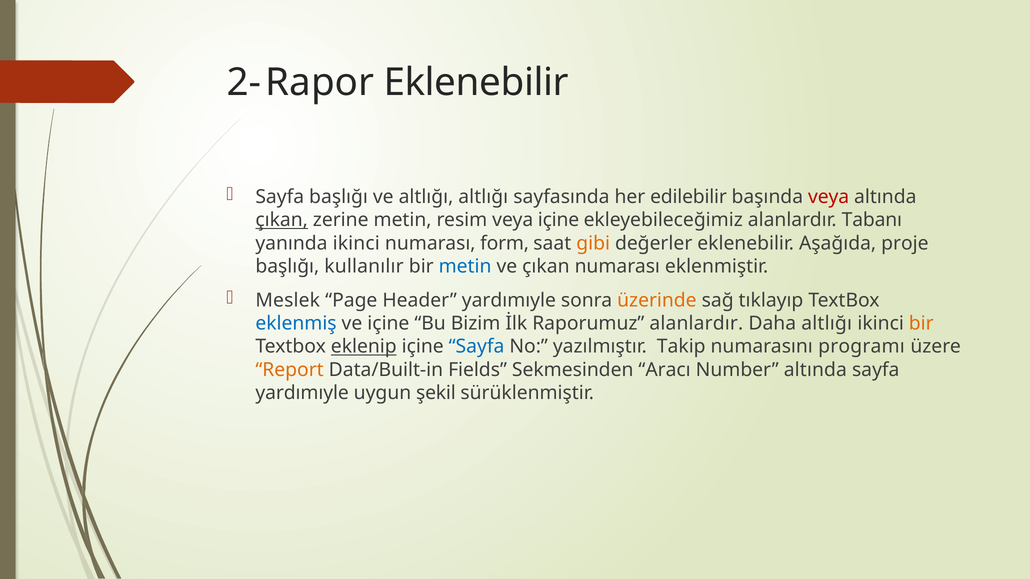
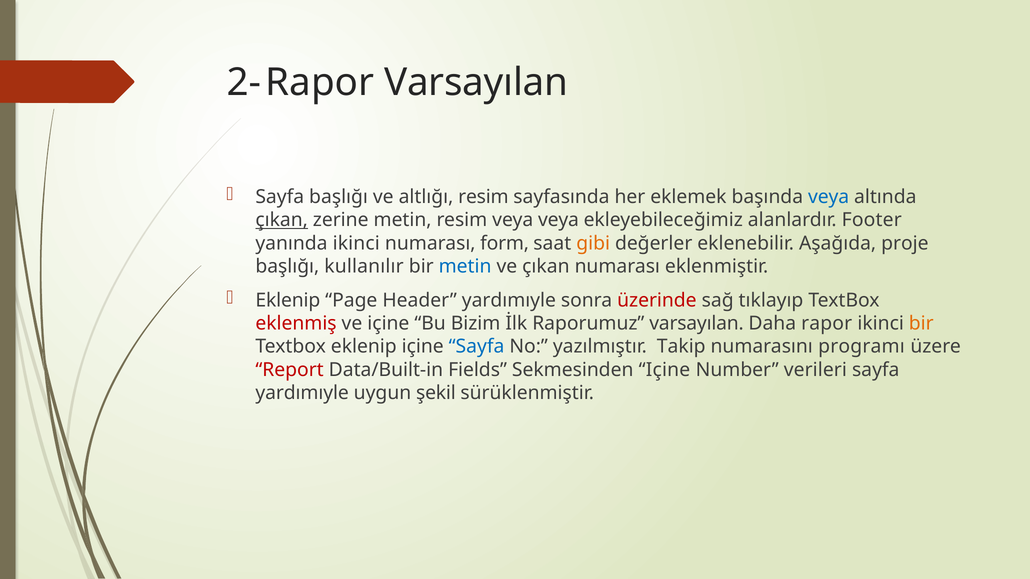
Eklenebilir at (476, 82): Eklenebilir -> Varsayılan
altlığı altlığı: altlığı -> resim
edilebilir: edilebilir -> eklemek
veya at (829, 197) colour: red -> blue
veya içine: içine -> veya
Tabanı: Tabanı -> Footer
Meslek at (288, 300): Meslek -> Eklenip
üzerinde colour: orange -> red
eklenmiş colour: blue -> red
Raporumuz alanlardır: alanlardır -> varsayılan
Daha altlığı: altlığı -> rapor
eklenip at (364, 347) underline: present -> none
Report colour: orange -> red
Sekmesinden Aracı: Aracı -> Içine
Number altında: altında -> verileri
